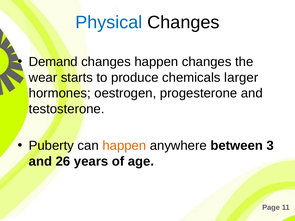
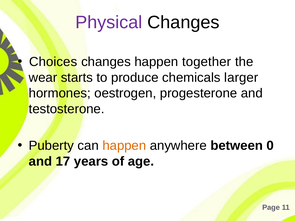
Physical colour: blue -> purple
Demand: Demand -> Choices
happen changes: changes -> together
3: 3 -> 0
26: 26 -> 17
